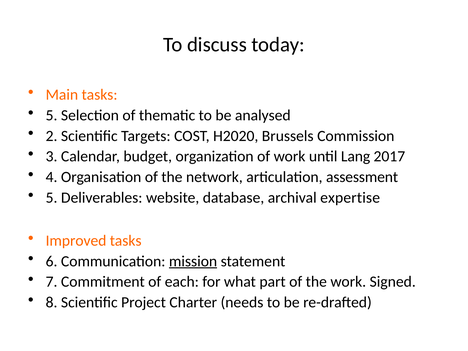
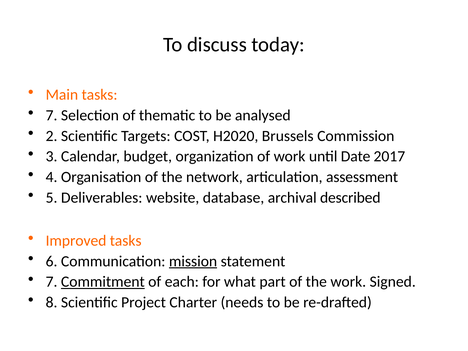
5 at (52, 115): 5 -> 7
Lang: Lang -> Date
expertise: expertise -> described
Commitment underline: none -> present
